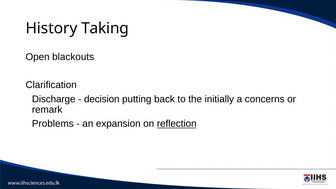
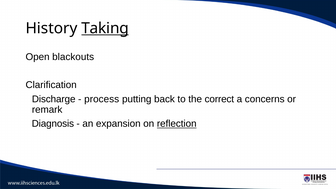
Taking underline: none -> present
decision: decision -> process
initially: initially -> correct
Problems: Problems -> Diagnosis
